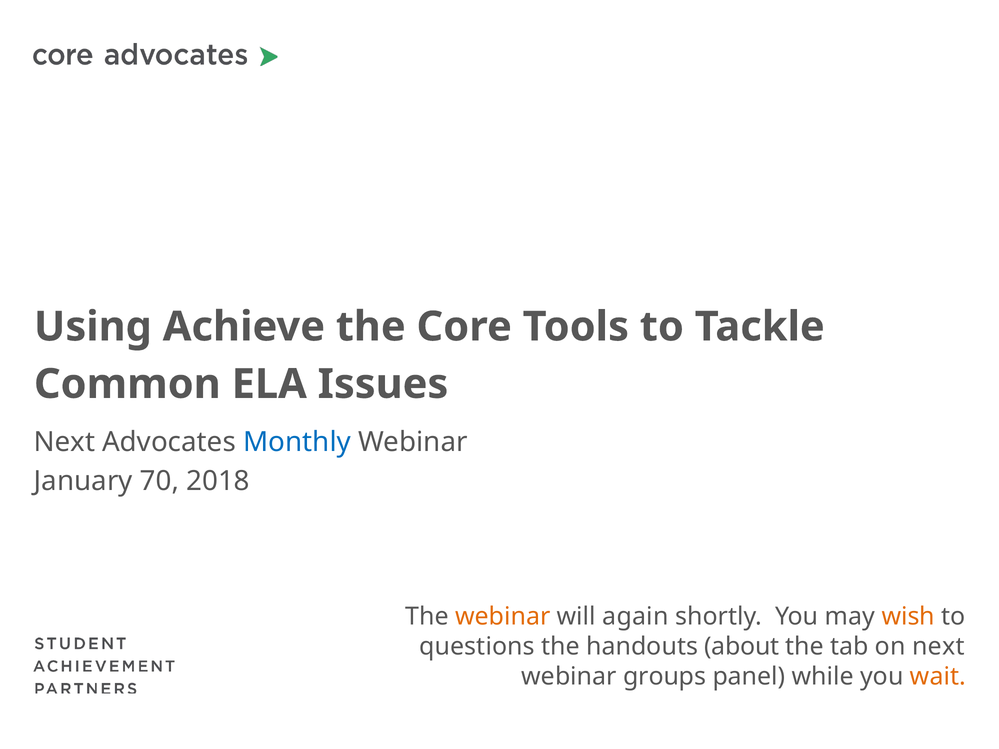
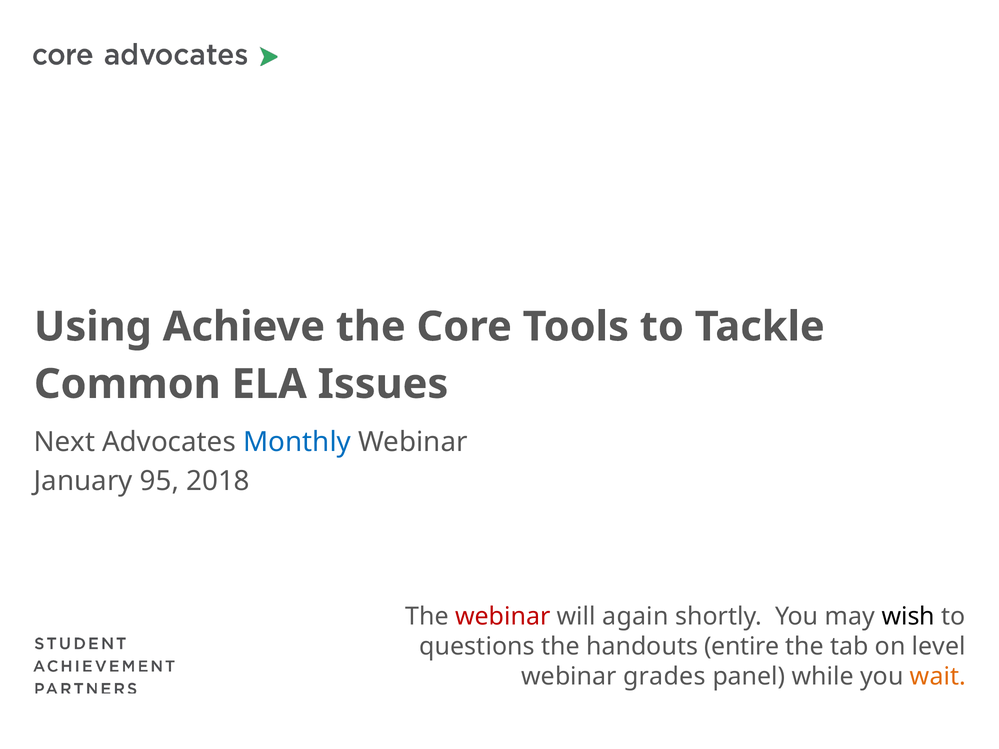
70: 70 -> 95
webinar at (503, 617) colour: orange -> red
wish colour: orange -> black
about: about -> entire
on next: next -> level
groups: groups -> grades
